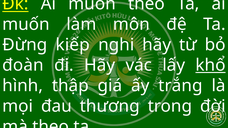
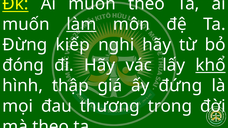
làm underline: none -> present
đoàn: đoàn -> đóng
trắng: trắng -> đứng
